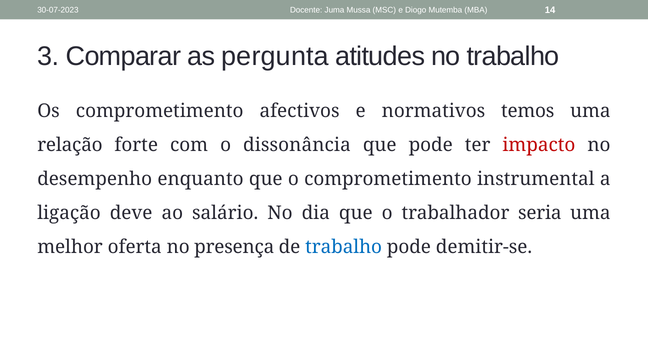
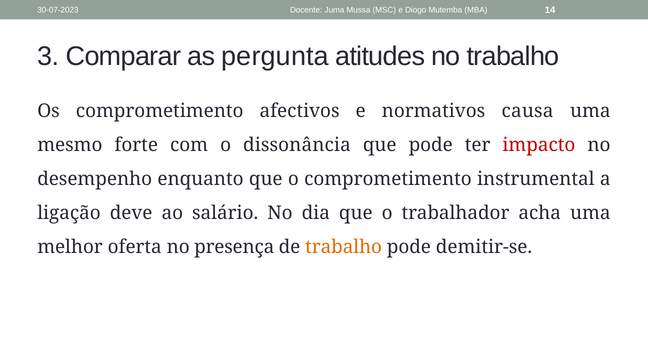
temos: temos -> causa
relação: relação -> mesmo
seria: seria -> acha
trabalho at (344, 247) colour: blue -> orange
